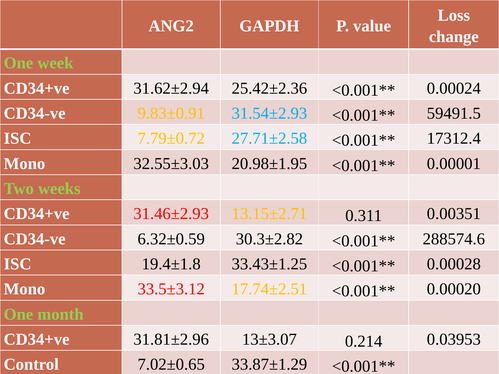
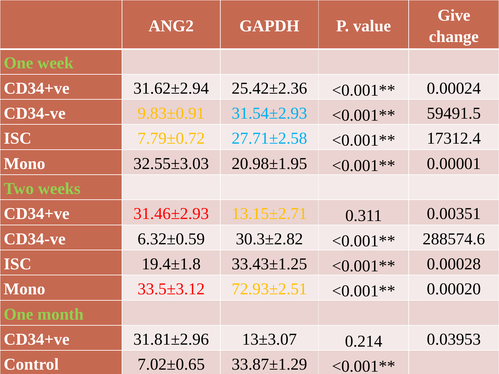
Loss: Loss -> Give
17.74±2.51: 17.74±2.51 -> 72.93±2.51
